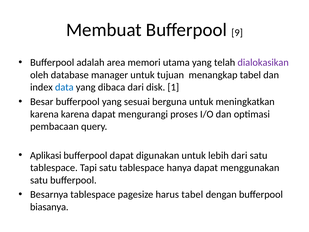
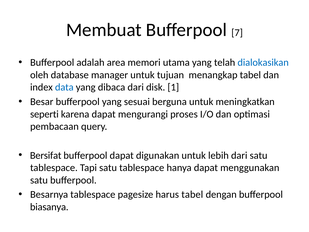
9: 9 -> 7
dialokasikan colour: purple -> blue
karena at (44, 114): karena -> seperti
Aplikasi: Aplikasi -> Bersifat
